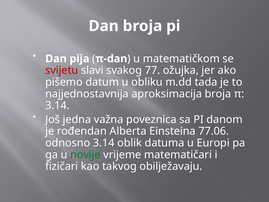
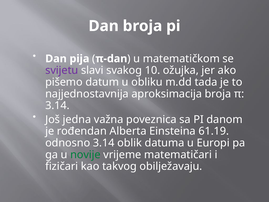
svijetu colour: red -> purple
77: 77 -> 10
77.06: 77.06 -> 61.19
